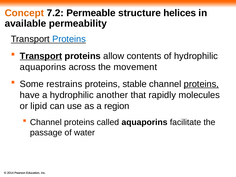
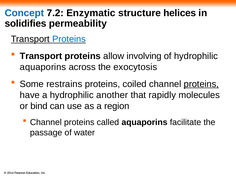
Concept colour: orange -> blue
Permeable: Permeable -> Enzymatic
available: available -> solidifies
Transport at (41, 56) underline: present -> none
contents: contents -> involving
movement: movement -> exocytosis
stable: stable -> coiled
lipid: lipid -> bind
